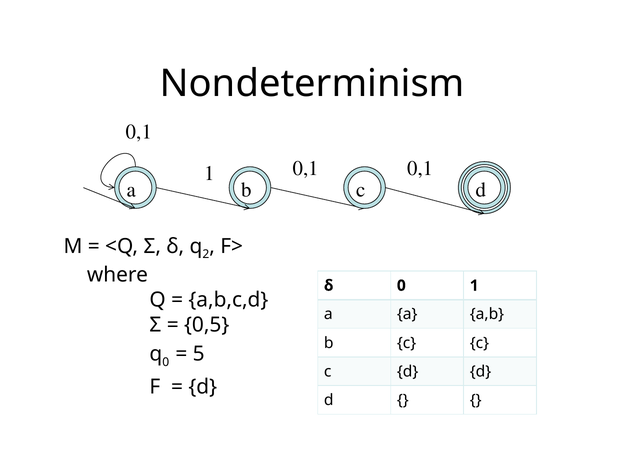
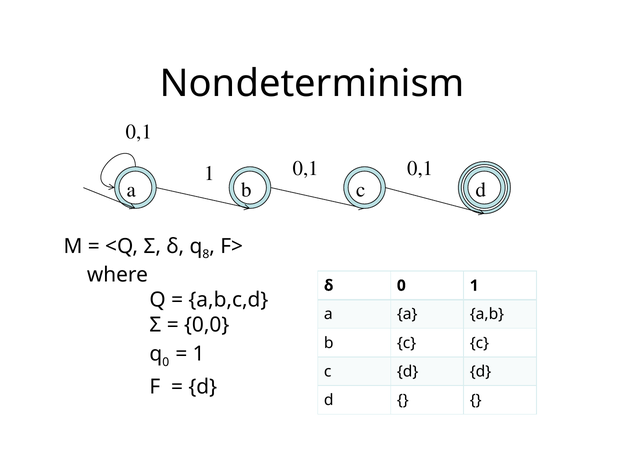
2: 2 -> 8
0,5: 0,5 -> 0,0
5 at (199, 354): 5 -> 1
